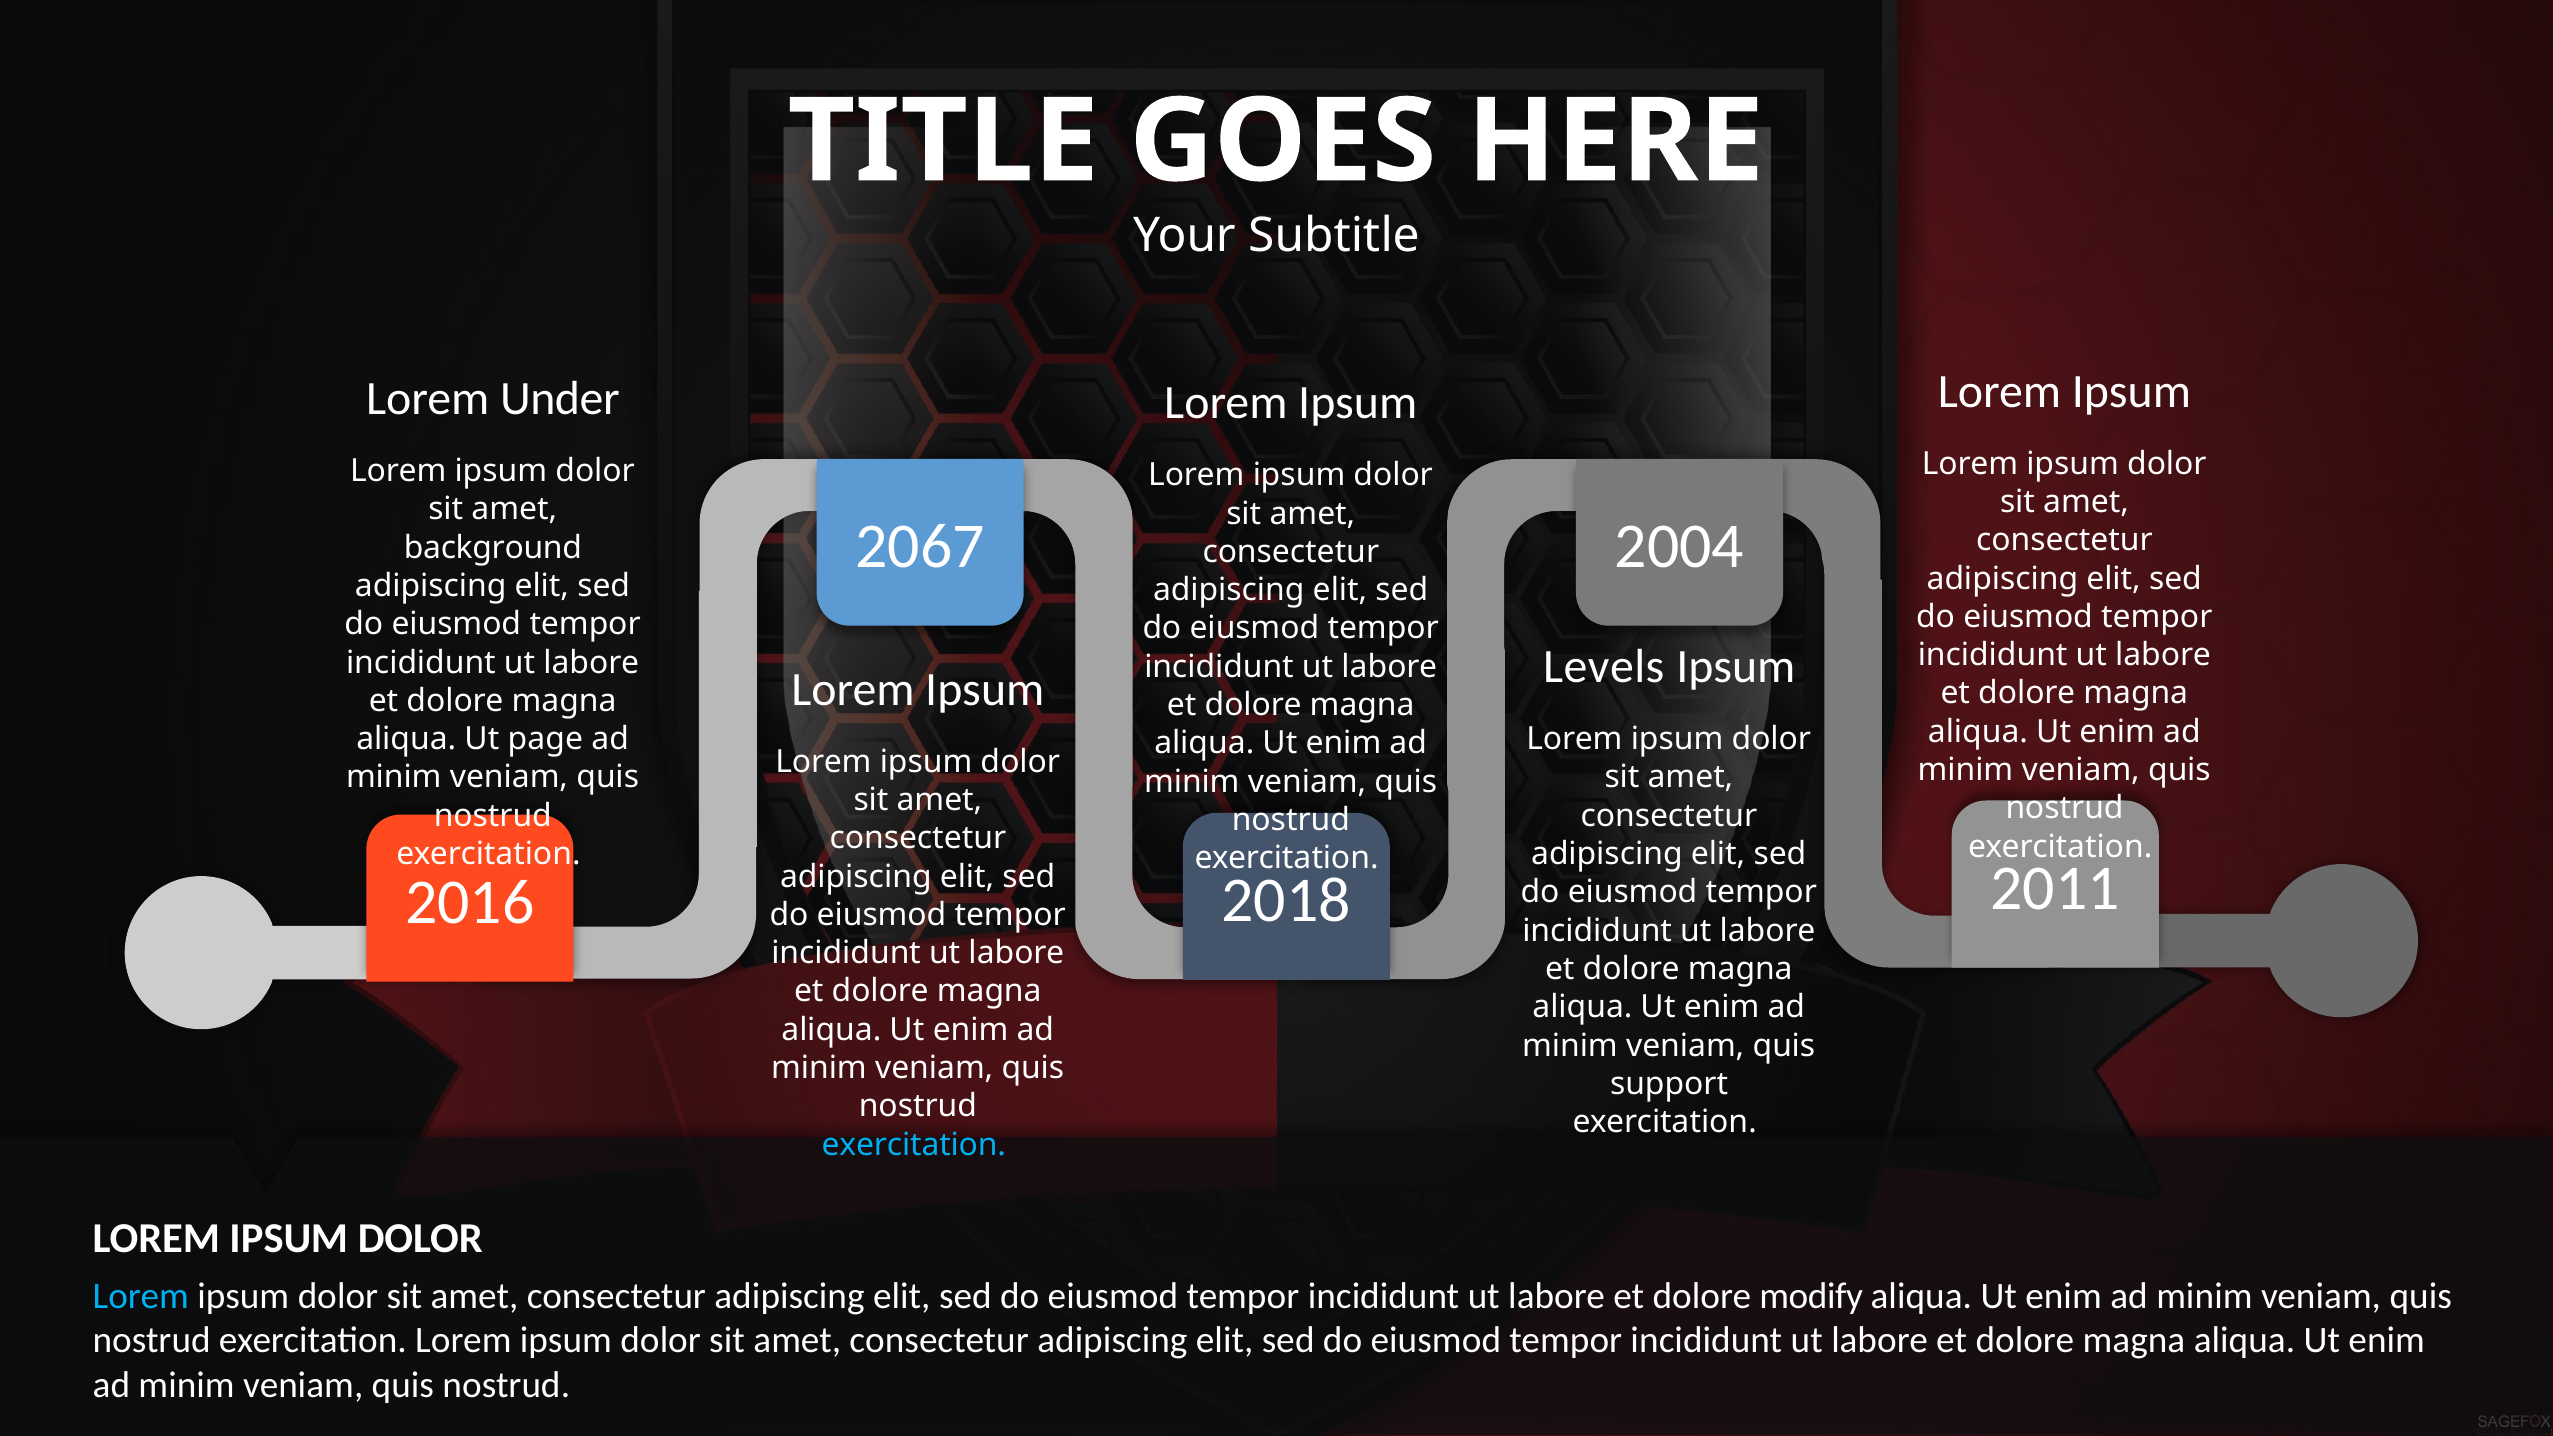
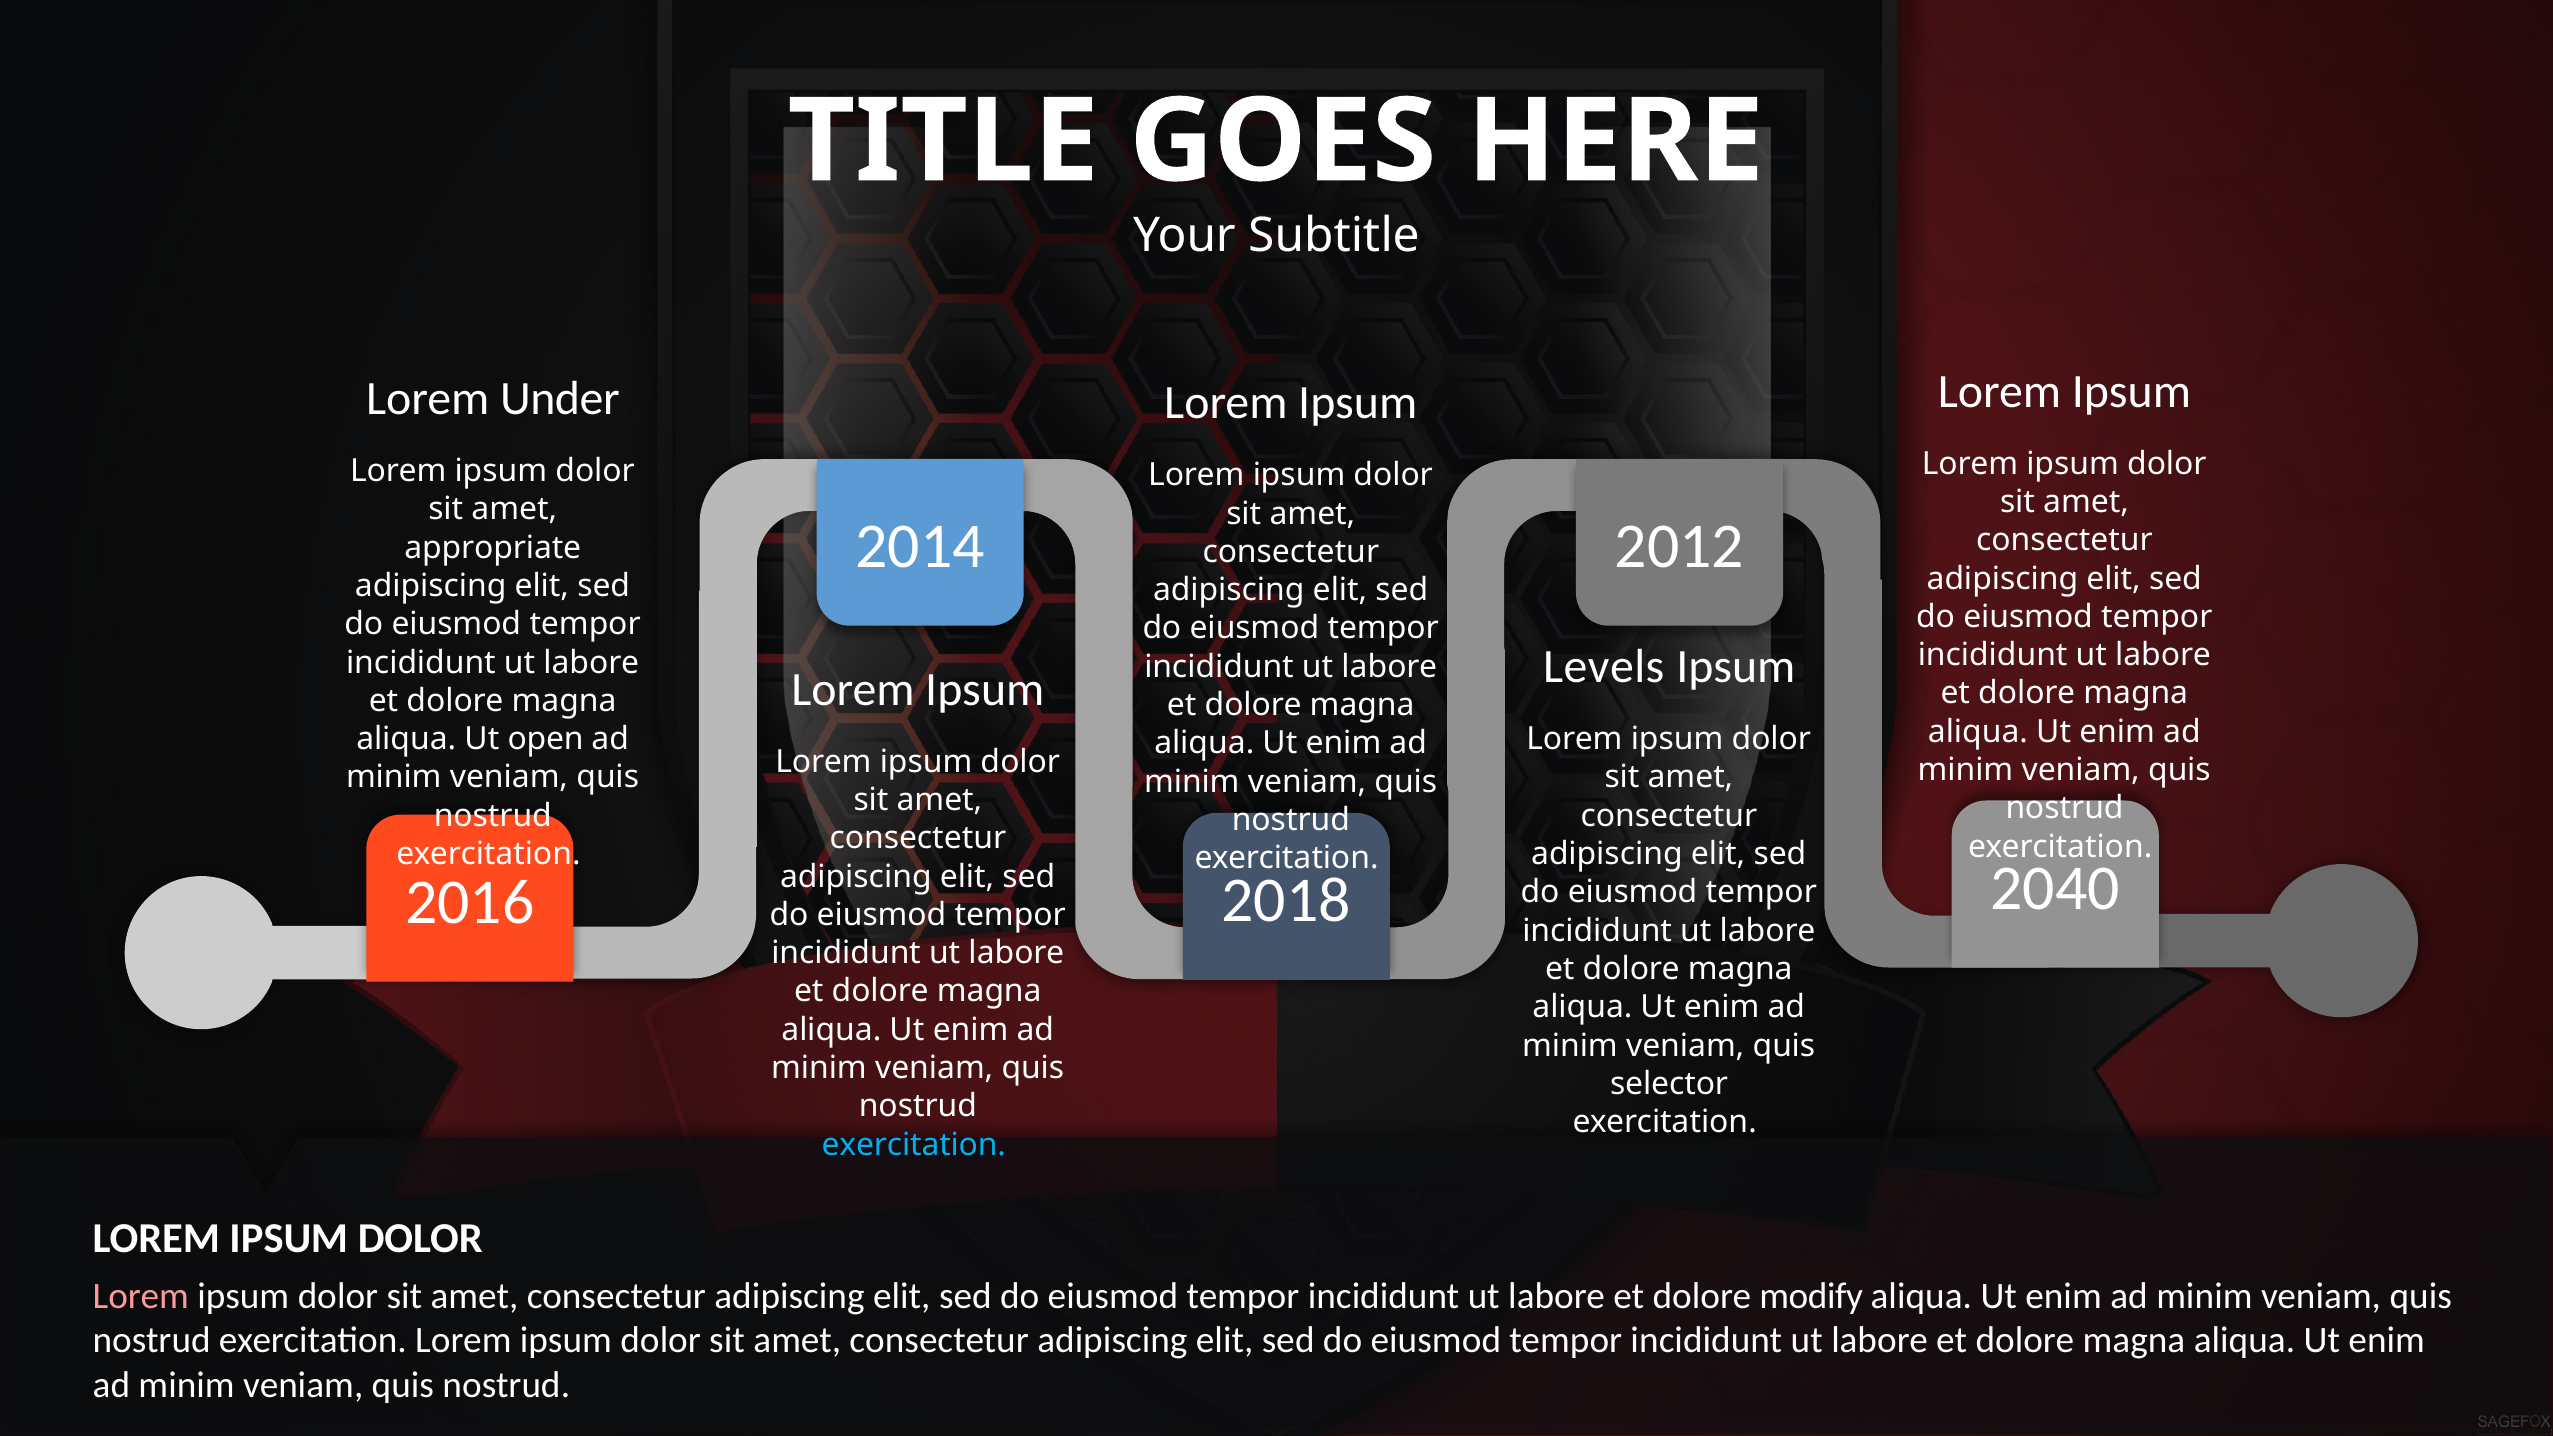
2067: 2067 -> 2014
2004: 2004 -> 2012
background: background -> appropriate
page: page -> open
2011: 2011 -> 2040
support: support -> selector
Lorem at (141, 1296) colour: light blue -> pink
